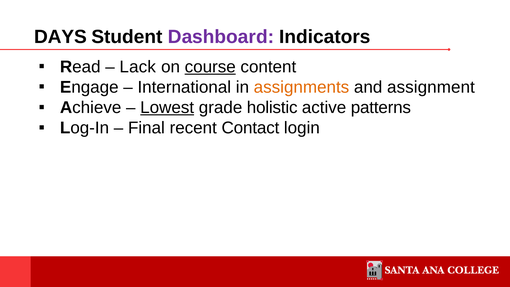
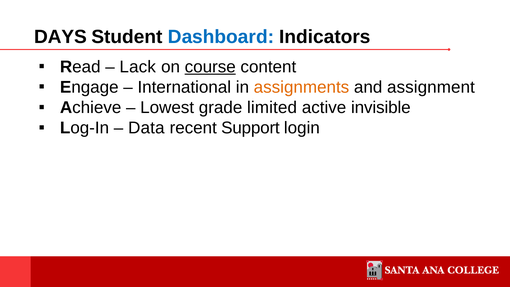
Dashboard colour: purple -> blue
Lowest underline: present -> none
holistic: holistic -> limited
patterns: patterns -> invisible
Final: Final -> Data
Contact: Contact -> Support
